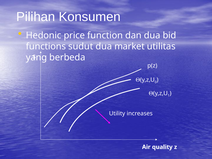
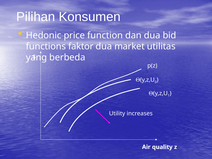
sudut: sudut -> faktor
